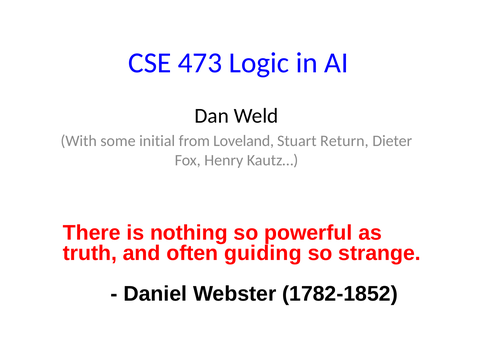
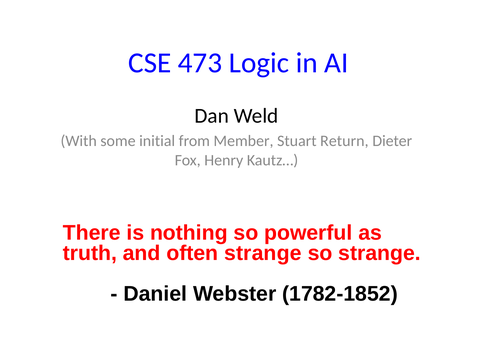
Loveland: Loveland -> Member
often guiding: guiding -> strange
